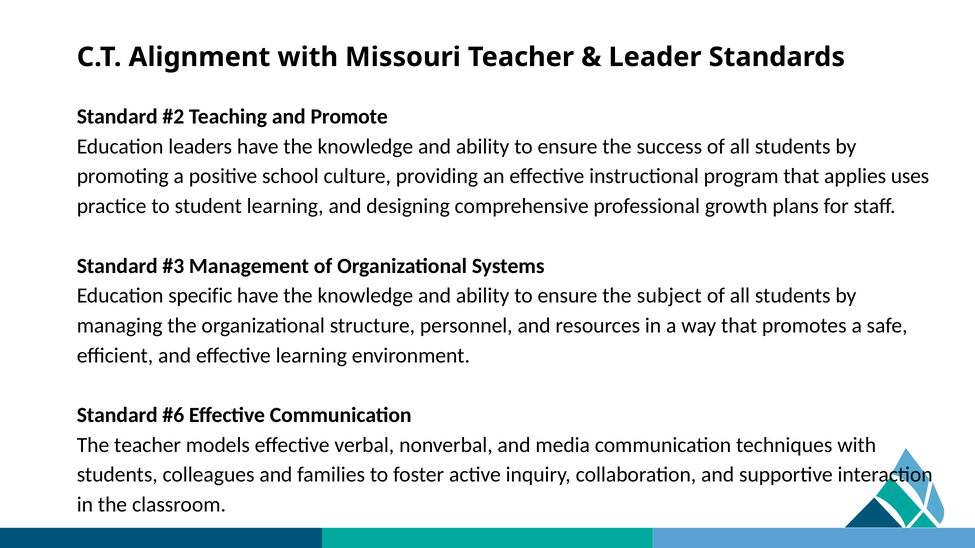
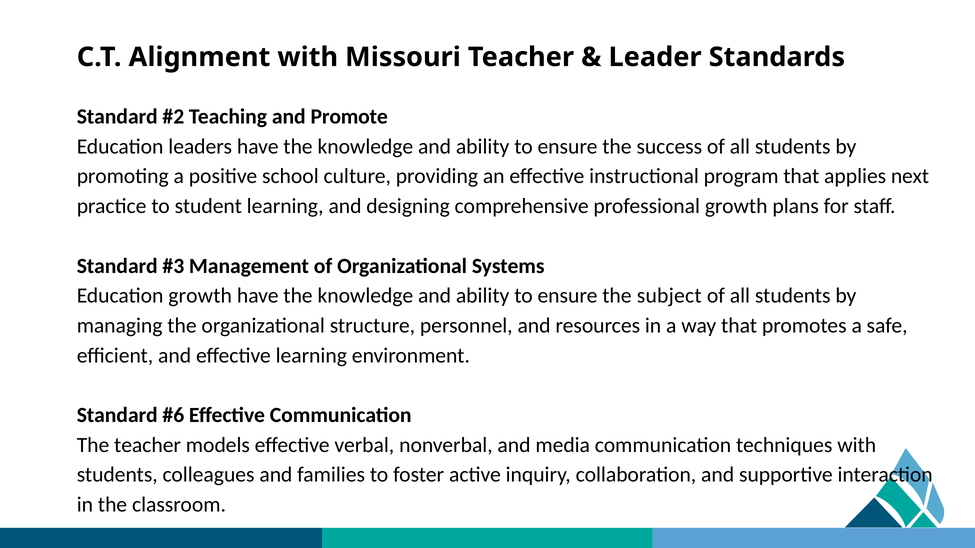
uses: uses -> next
Education specific: specific -> growth
